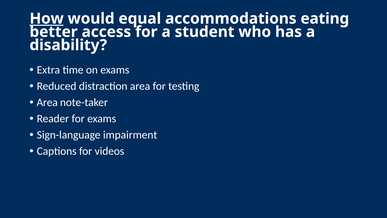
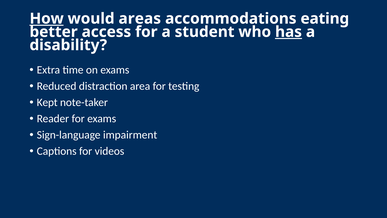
equal: equal -> areas
has underline: none -> present
Area at (47, 102): Area -> Kept
